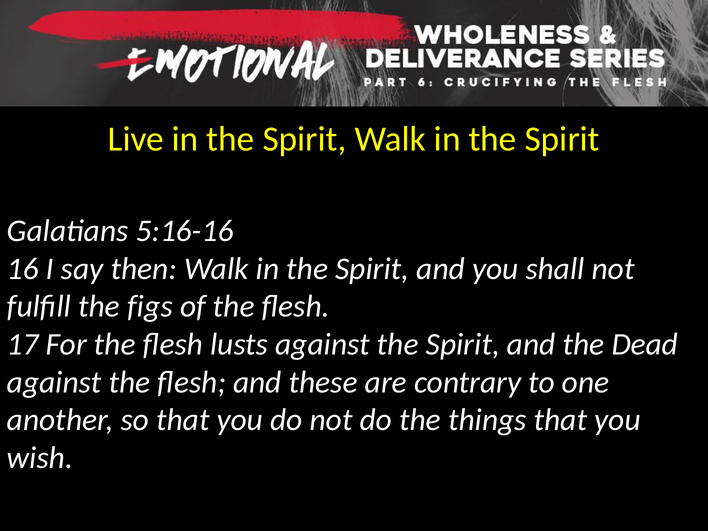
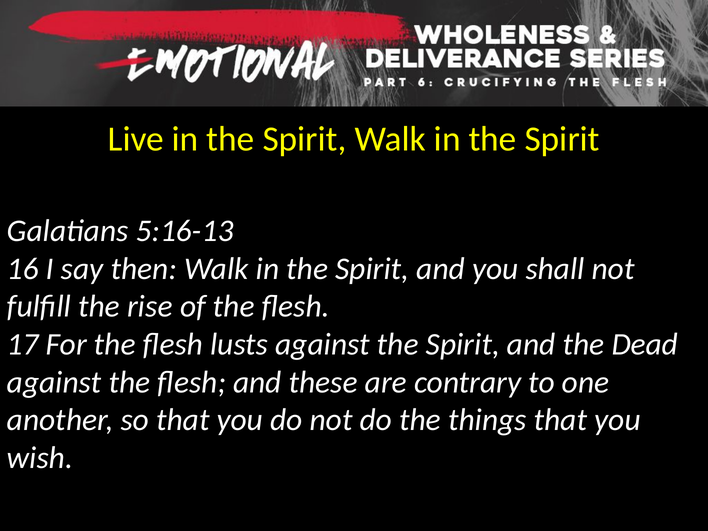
5:16-16: 5:16-16 -> 5:16-13
figs: figs -> rise
